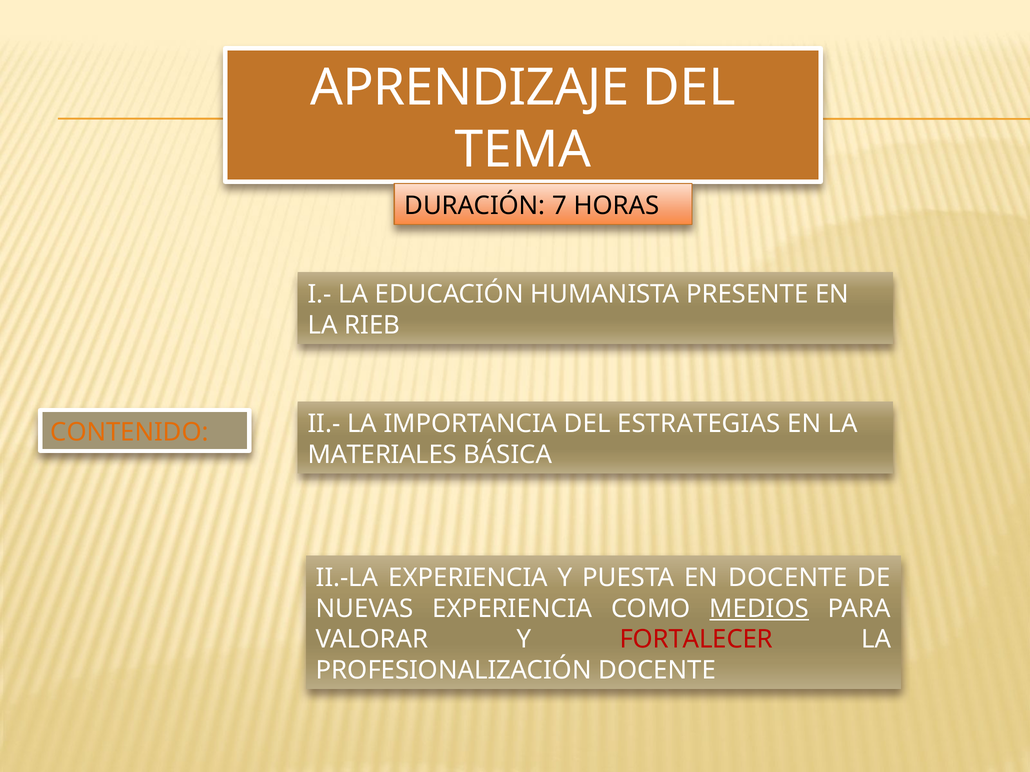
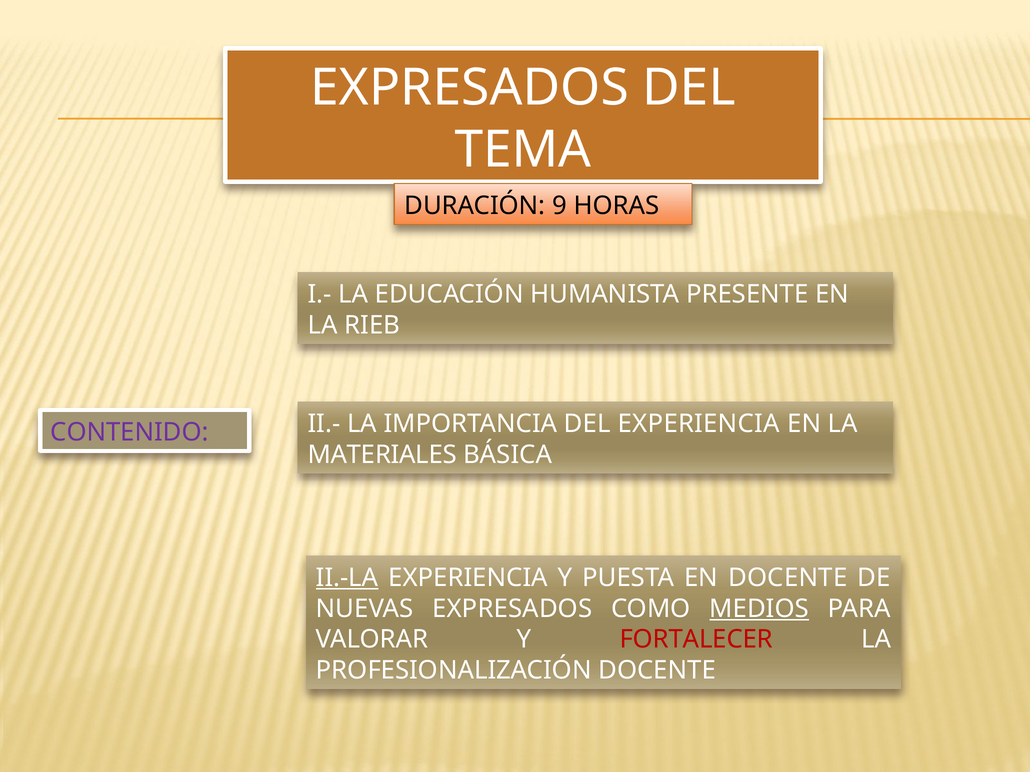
APRENDIZAJE at (470, 88): APRENDIZAJE -> EXPRESADOS
7: 7 -> 9
DEL ESTRATEGIAS: ESTRATEGIAS -> EXPERIENCIA
CONTENIDO colour: orange -> purple
II.-LA underline: none -> present
NUEVAS EXPERIENCIA: EXPERIENCIA -> EXPRESADOS
